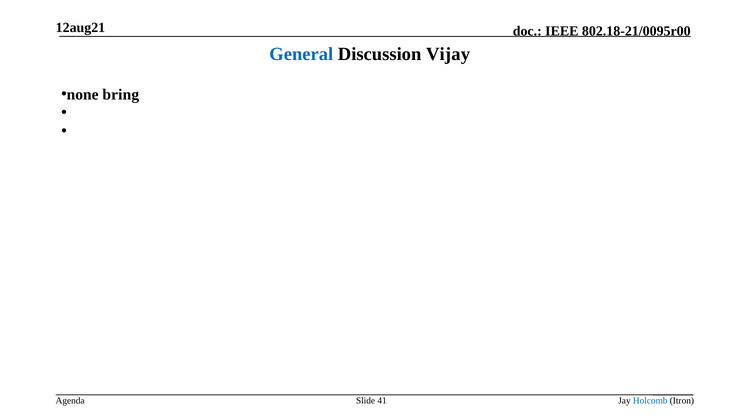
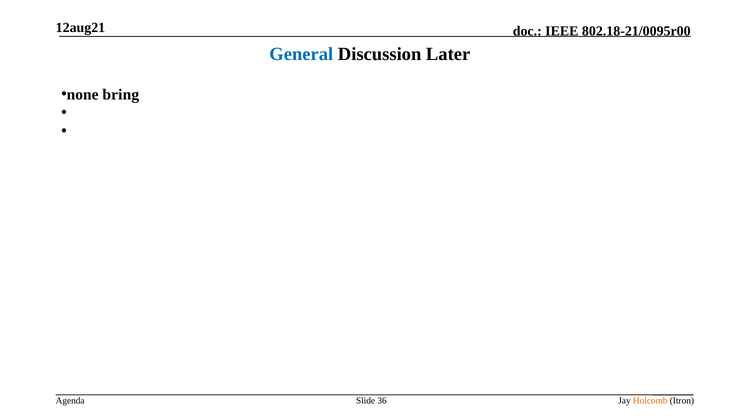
Vijay: Vijay -> Later
41: 41 -> 36
Holcomb colour: blue -> orange
